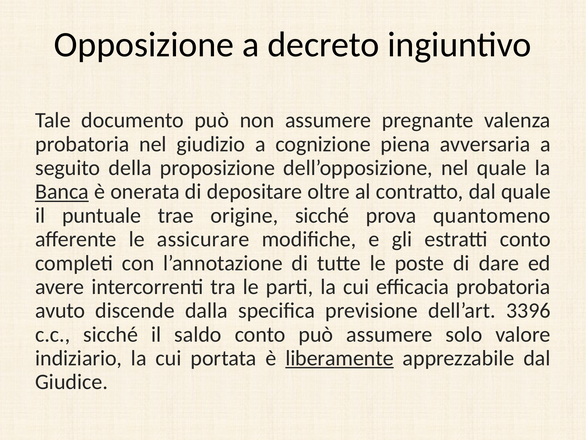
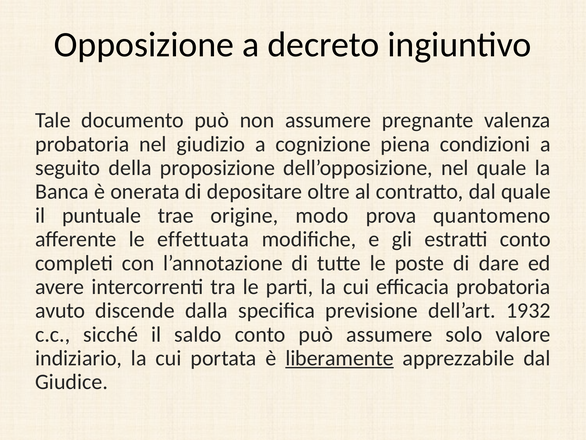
avversaria: avversaria -> condizioni
Banca underline: present -> none
origine sicché: sicché -> modo
assicurare: assicurare -> effettuata
3396: 3396 -> 1932
